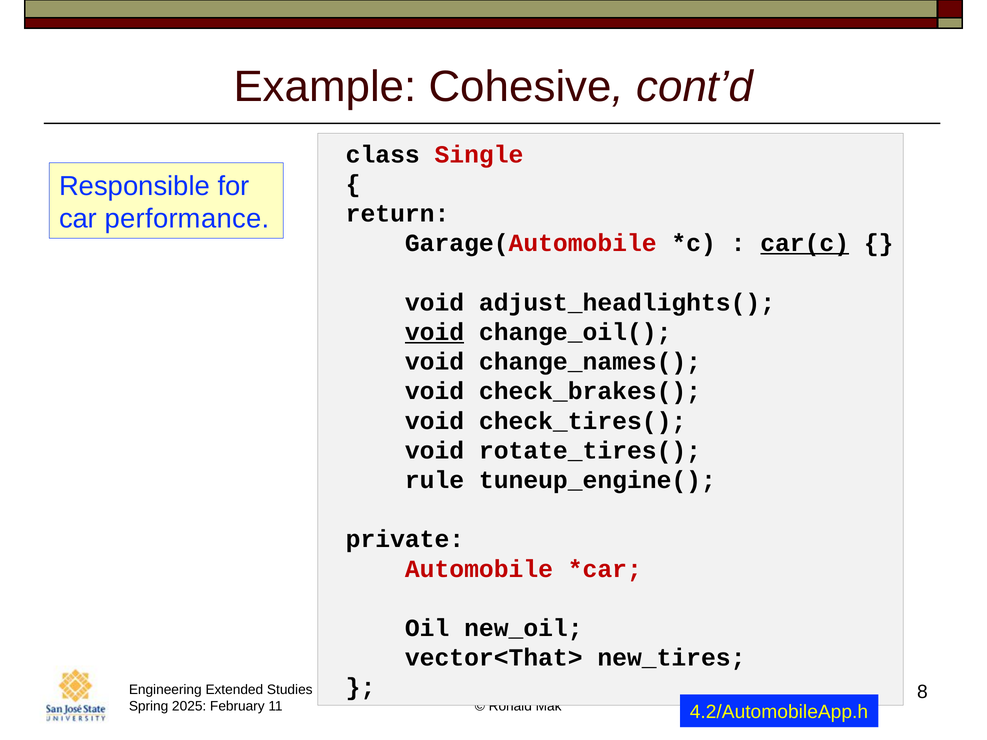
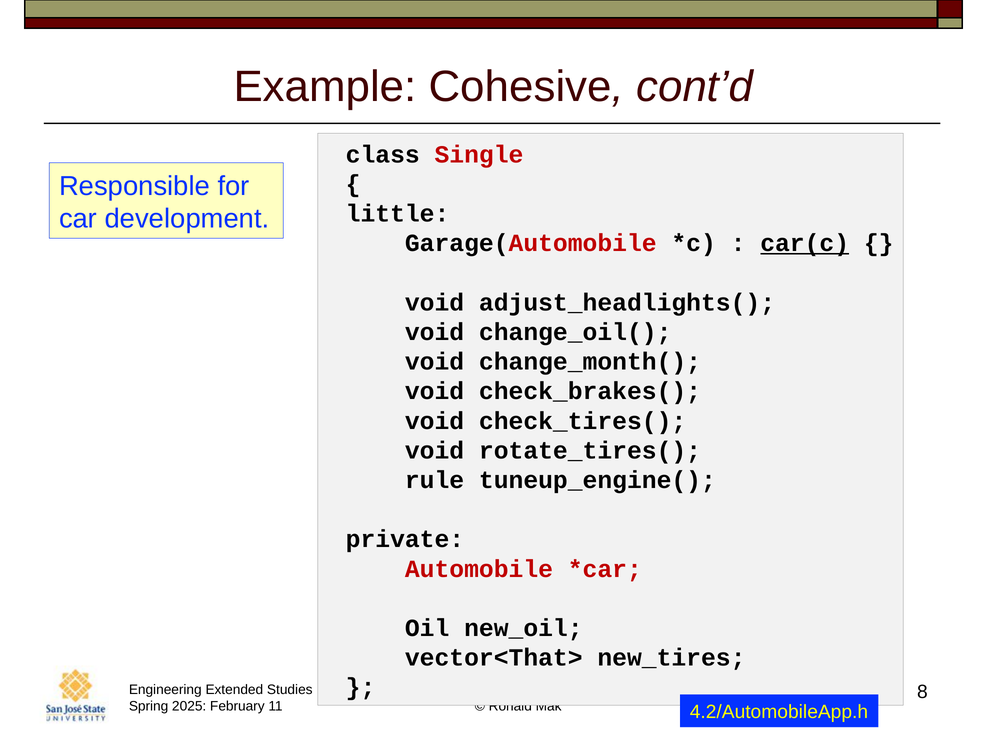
return: return -> little
performance: performance -> development
void at (435, 332) underline: present -> none
change_names(: change_names( -> change_month(
